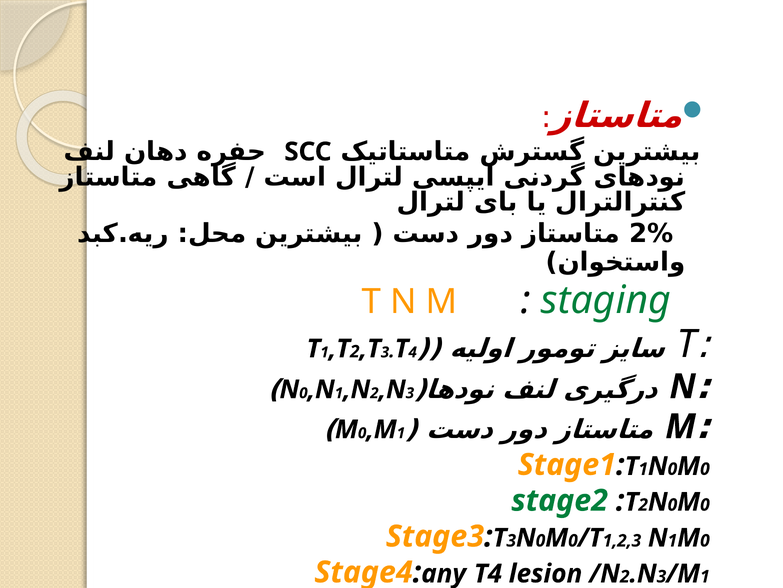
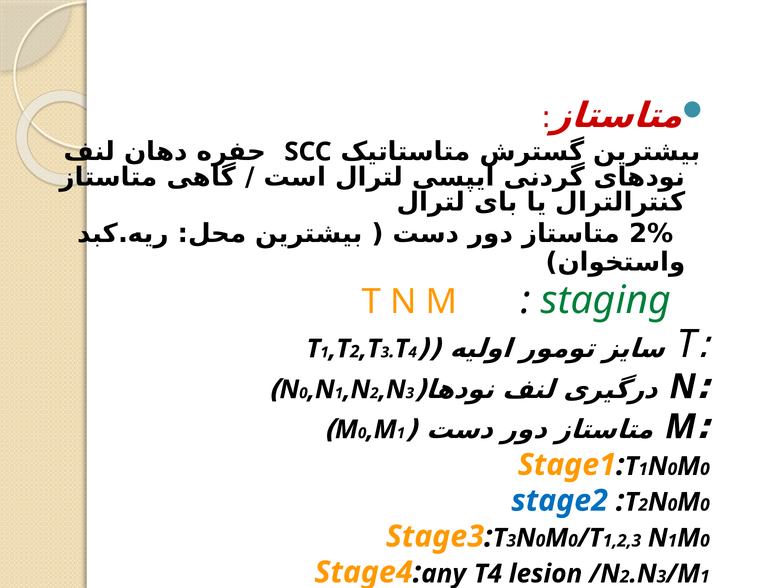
stage2 colour: green -> blue
